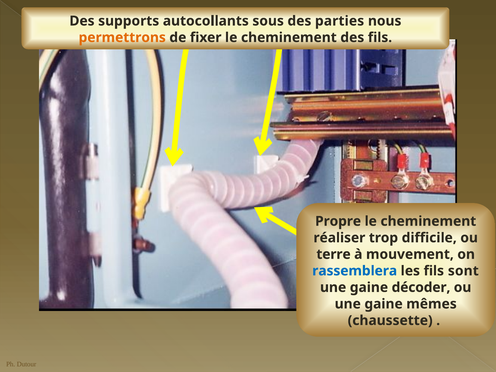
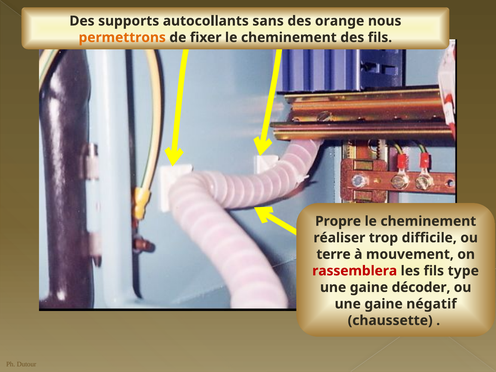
sous: sous -> sans
parties: parties -> orange
rassemblera colour: blue -> red
sont: sont -> type
mêmes: mêmes -> négatif
